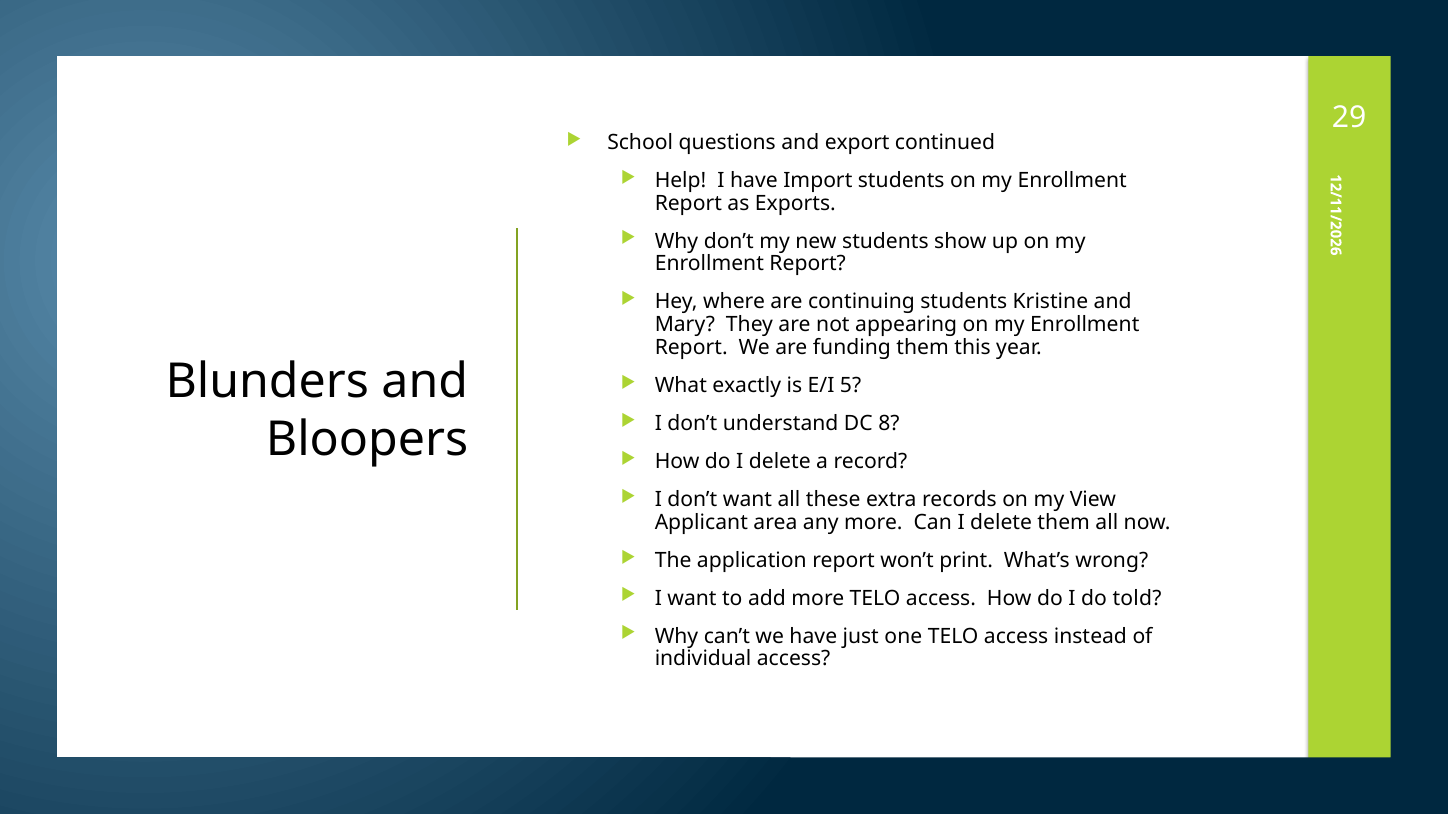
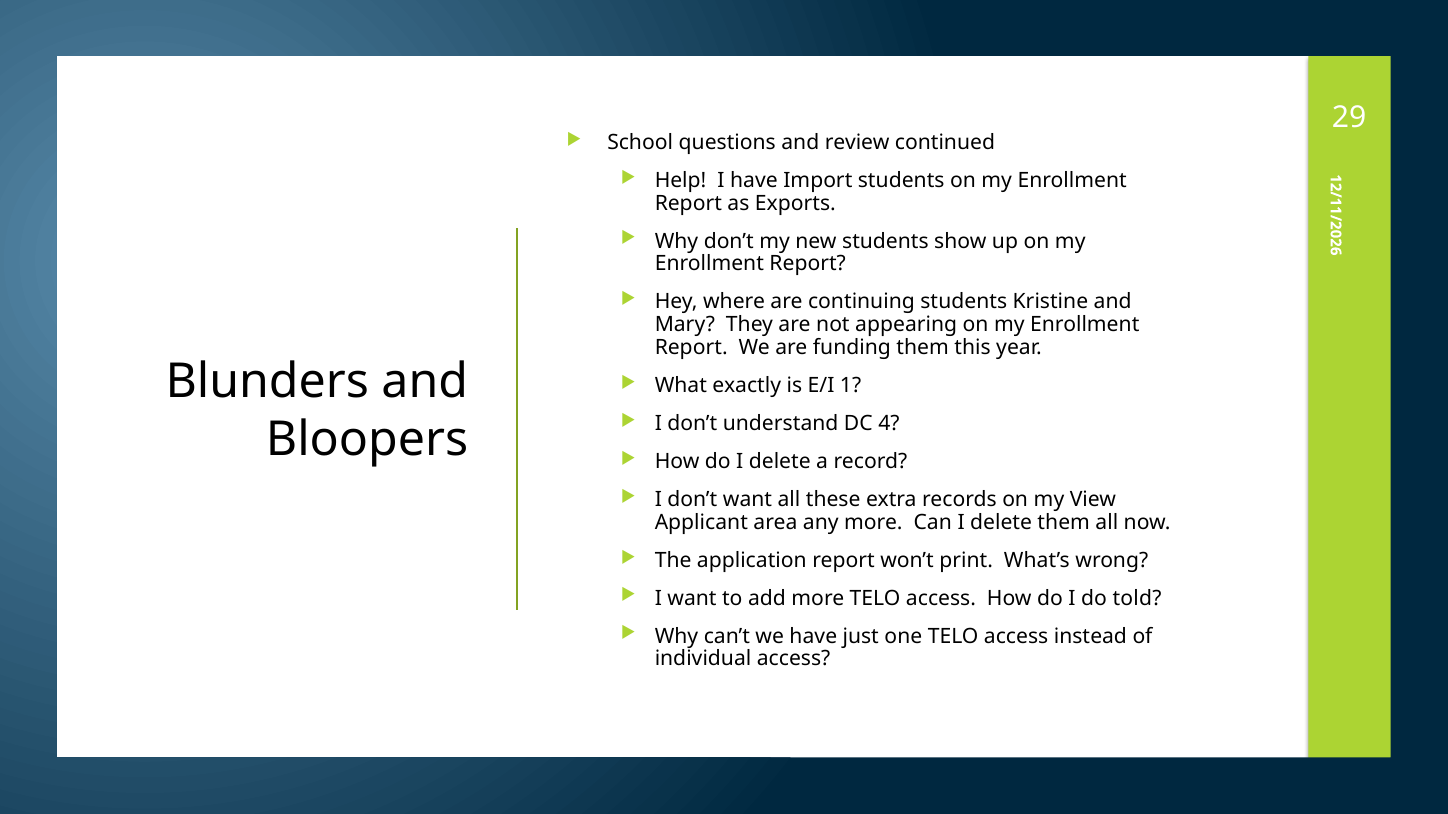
export: export -> review
E/I 5: 5 -> 1
8: 8 -> 4
